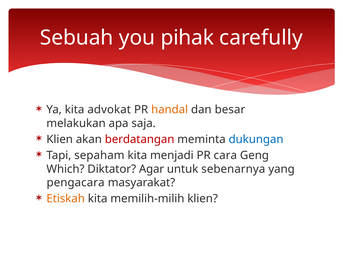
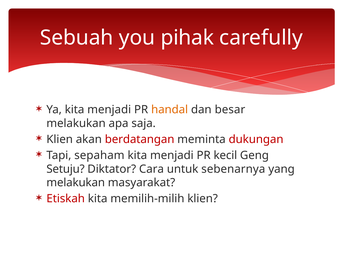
Ya kita advokat: advokat -> menjadi
dukungan colour: blue -> red
cara: cara -> kecil
Which: Which -> Setuju
Agar: Agar -> Cara
pengacara at (76, 183): pengacara -> melakukan
Etiskah colour: orange -> red
